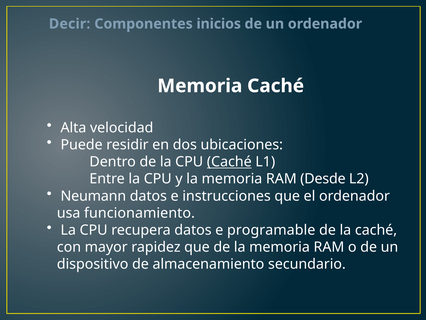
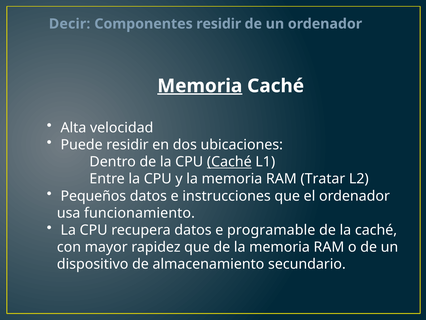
Componentes inicios: inicios -> residir
Memoria at (200, 86) underline: none -> present
Desde: Desde -> Tratar
Neumann: Neumann -> Pequeños
